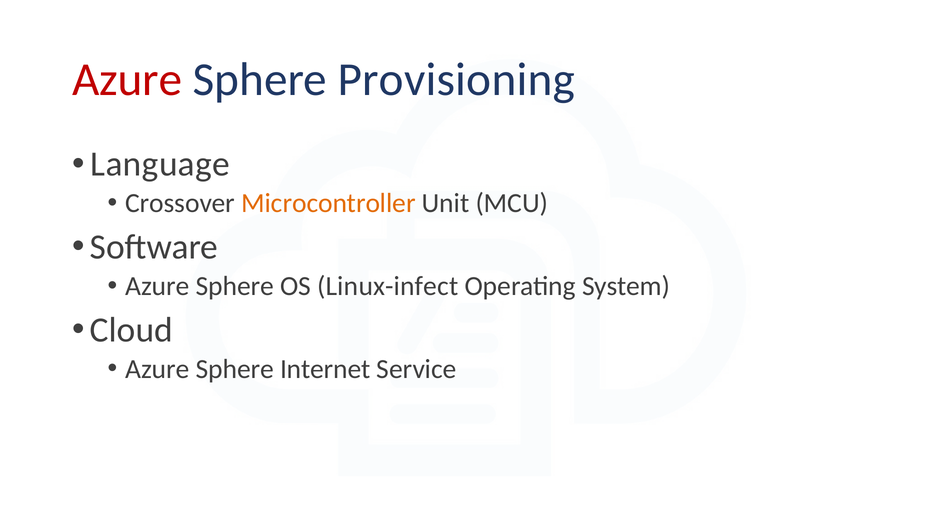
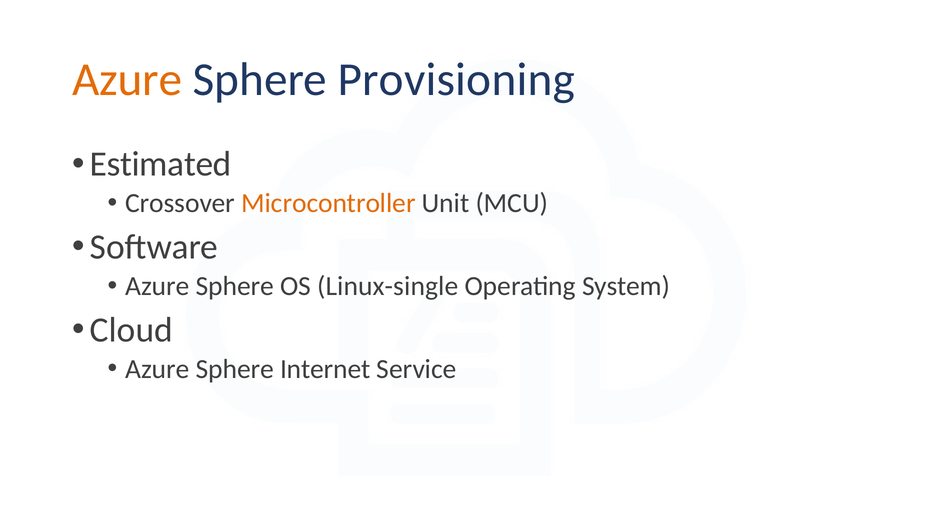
Azure at (127, 79) colour: red -> orange
Language: Language -> Estimated
Linux-infect: Linux-infect -> Linux-single
